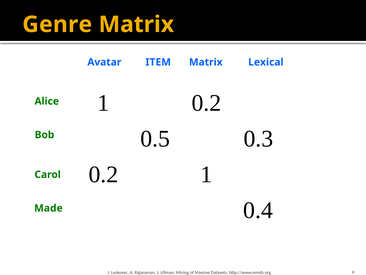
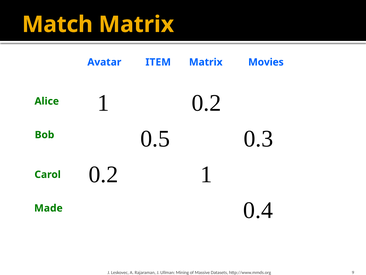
Genre: Genre -> Match
Lexical: Lexical -> Movies
